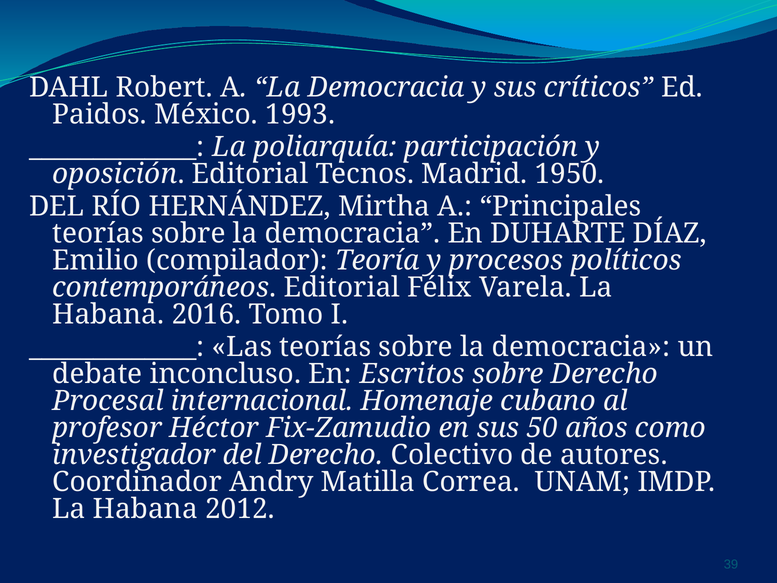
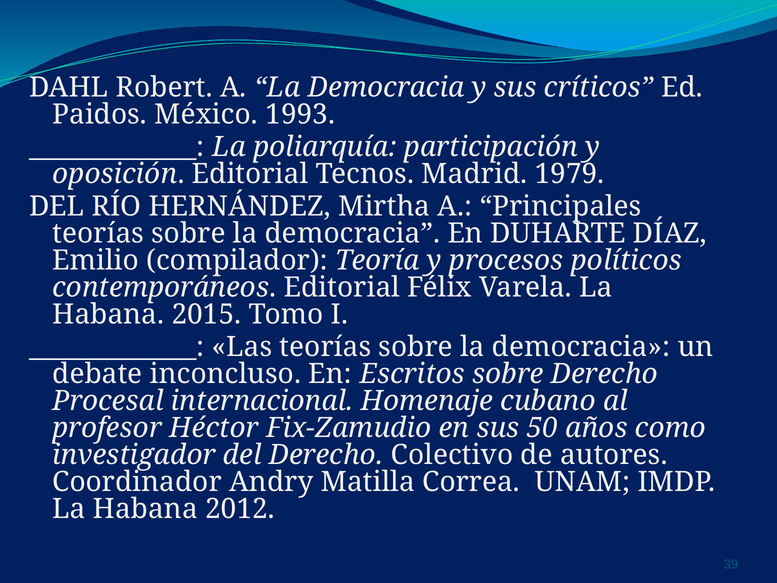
1950: 1950 -> 1979
2016: 2016 -> 2015
